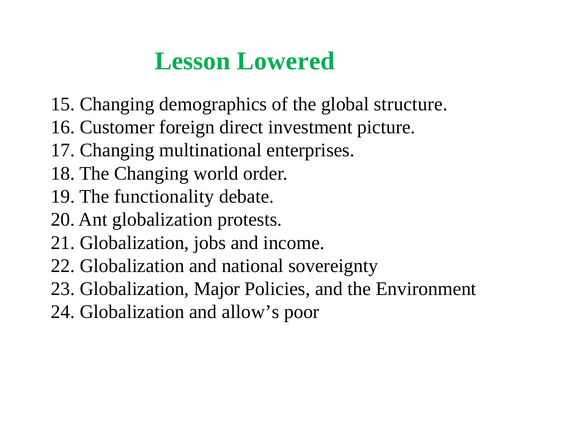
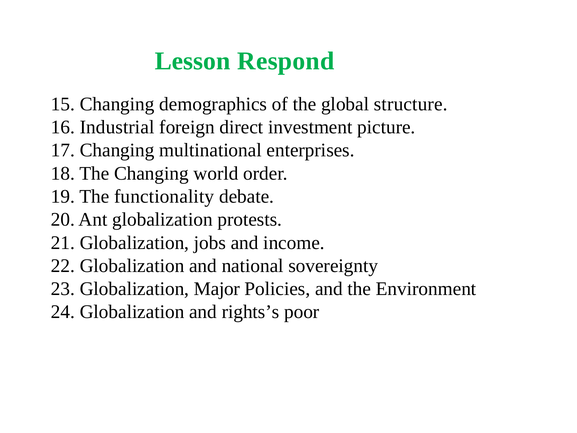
Lowered: Lowered -> Respond
Customer: Customer -> Industrial
allow’s: allow’s -> rights’s
